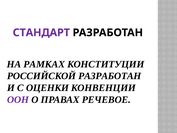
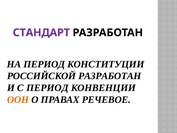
НА РАМКАХ: РАМКАХ -> ПЕРИОД
С ОЦЕНКИ: ОЦЕНКИ -> ПЕРИОД
ООН colour: purple -> orange
